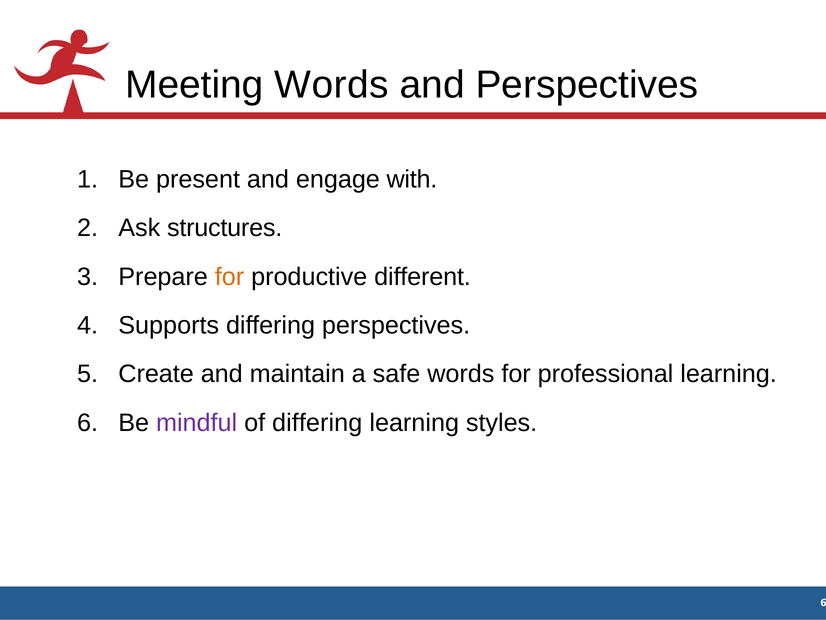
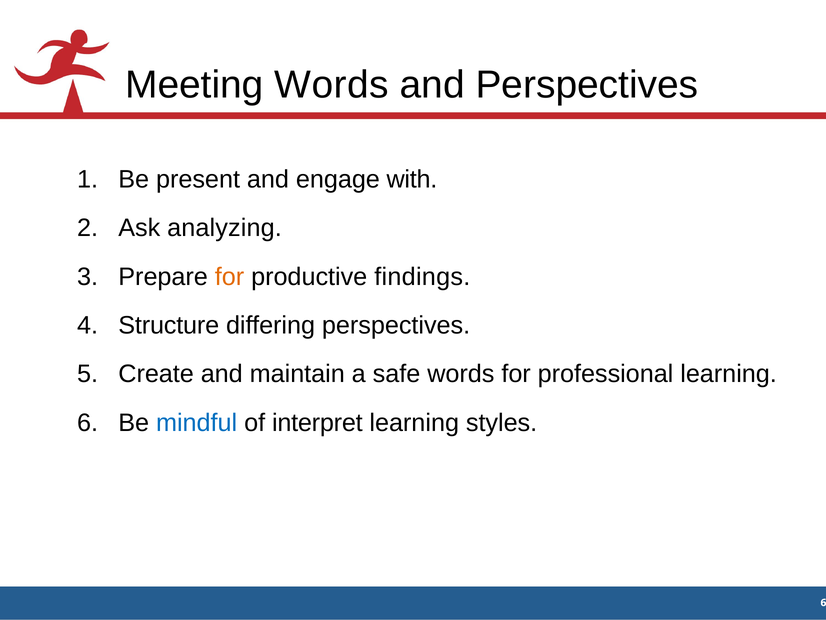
structures: structures -> analyzing
different: different -> findings
Supports: Supports -> Structure
mindful colour: purple -> blue
of differing: differing -> interpret
